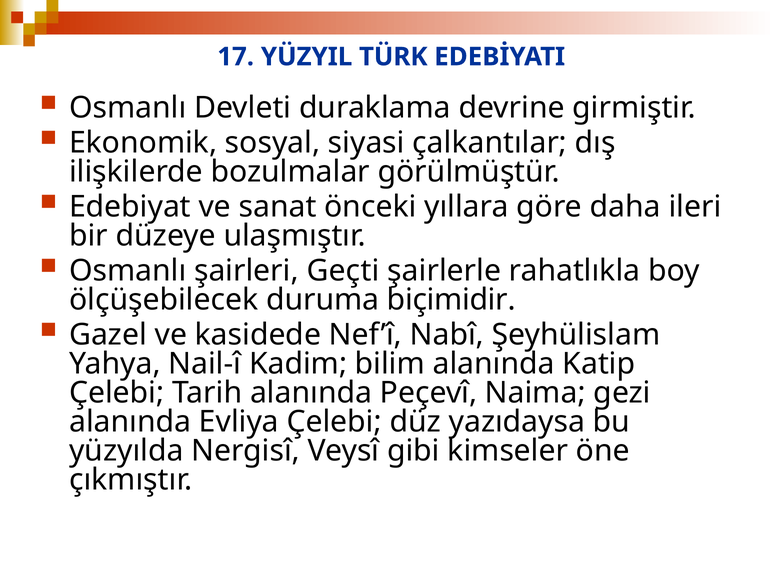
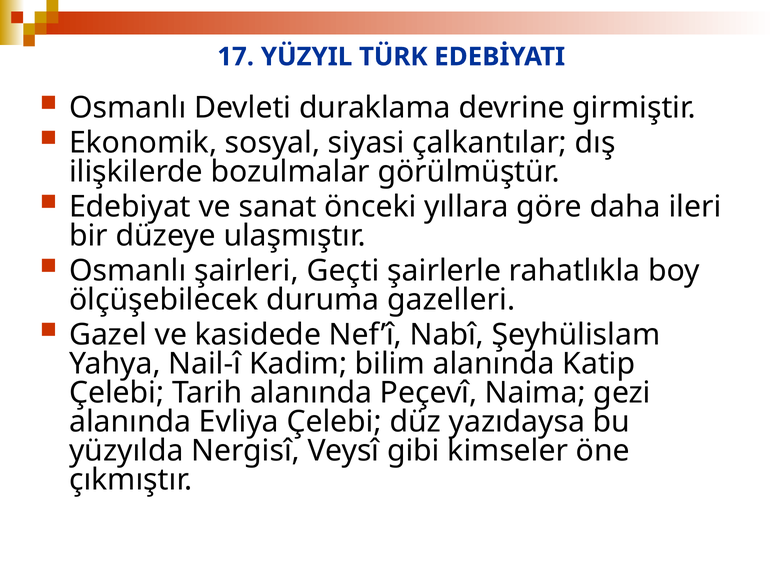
biçimidir: biçimidir -> gazelleri
